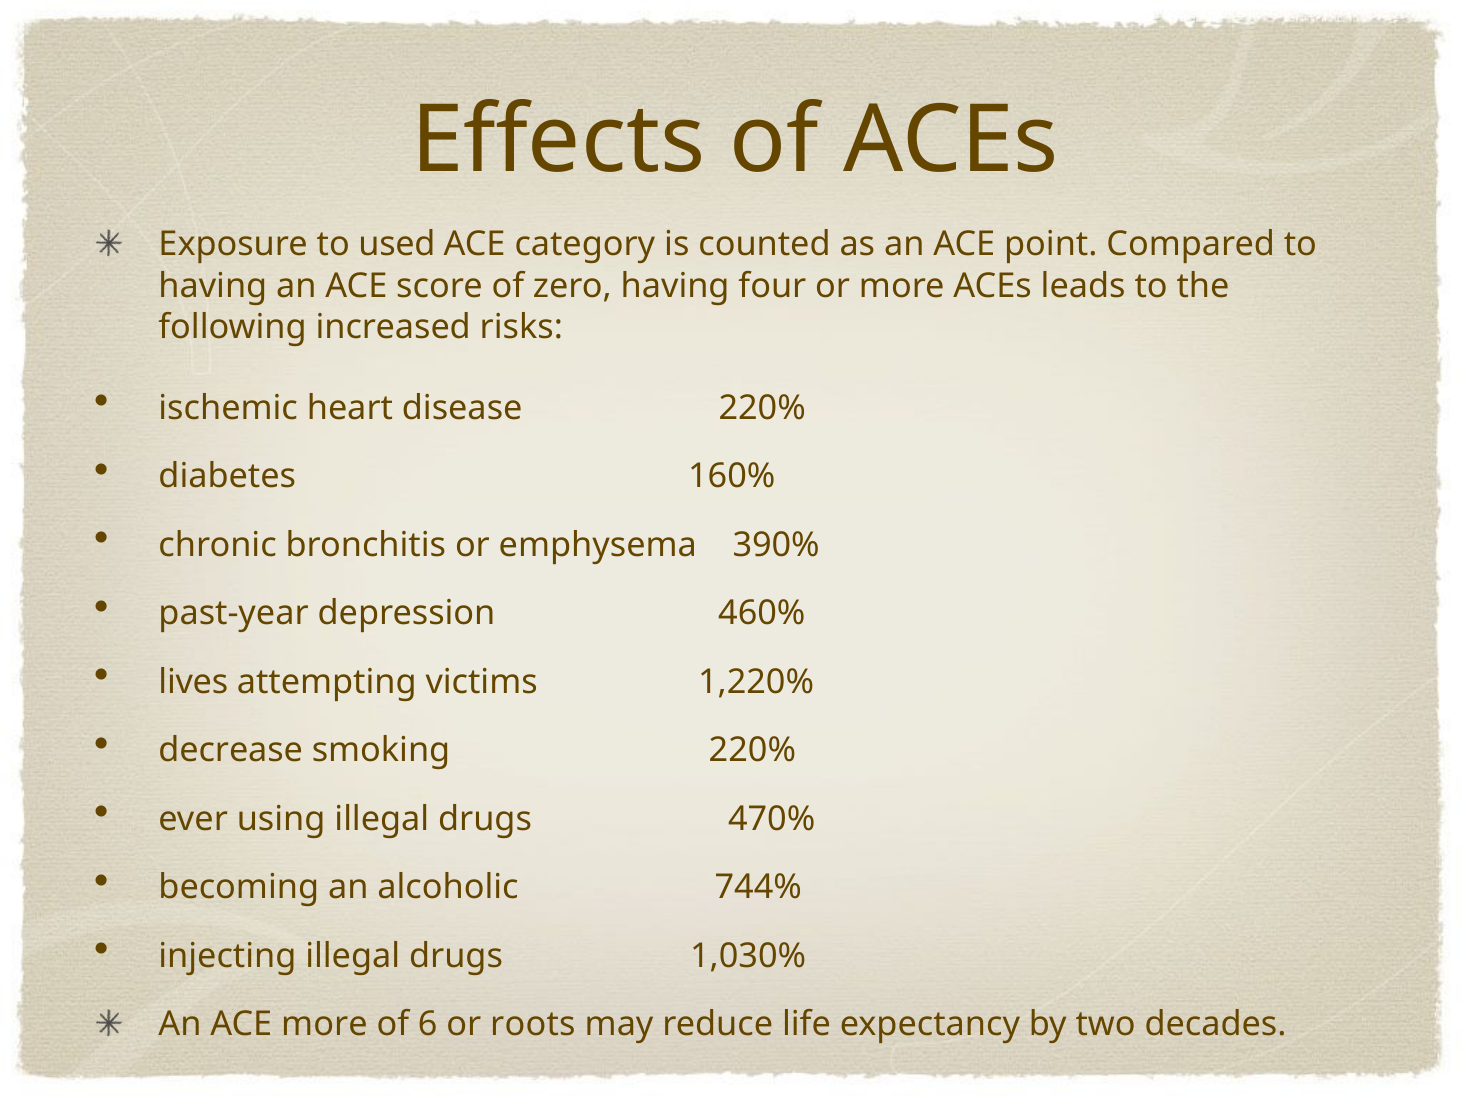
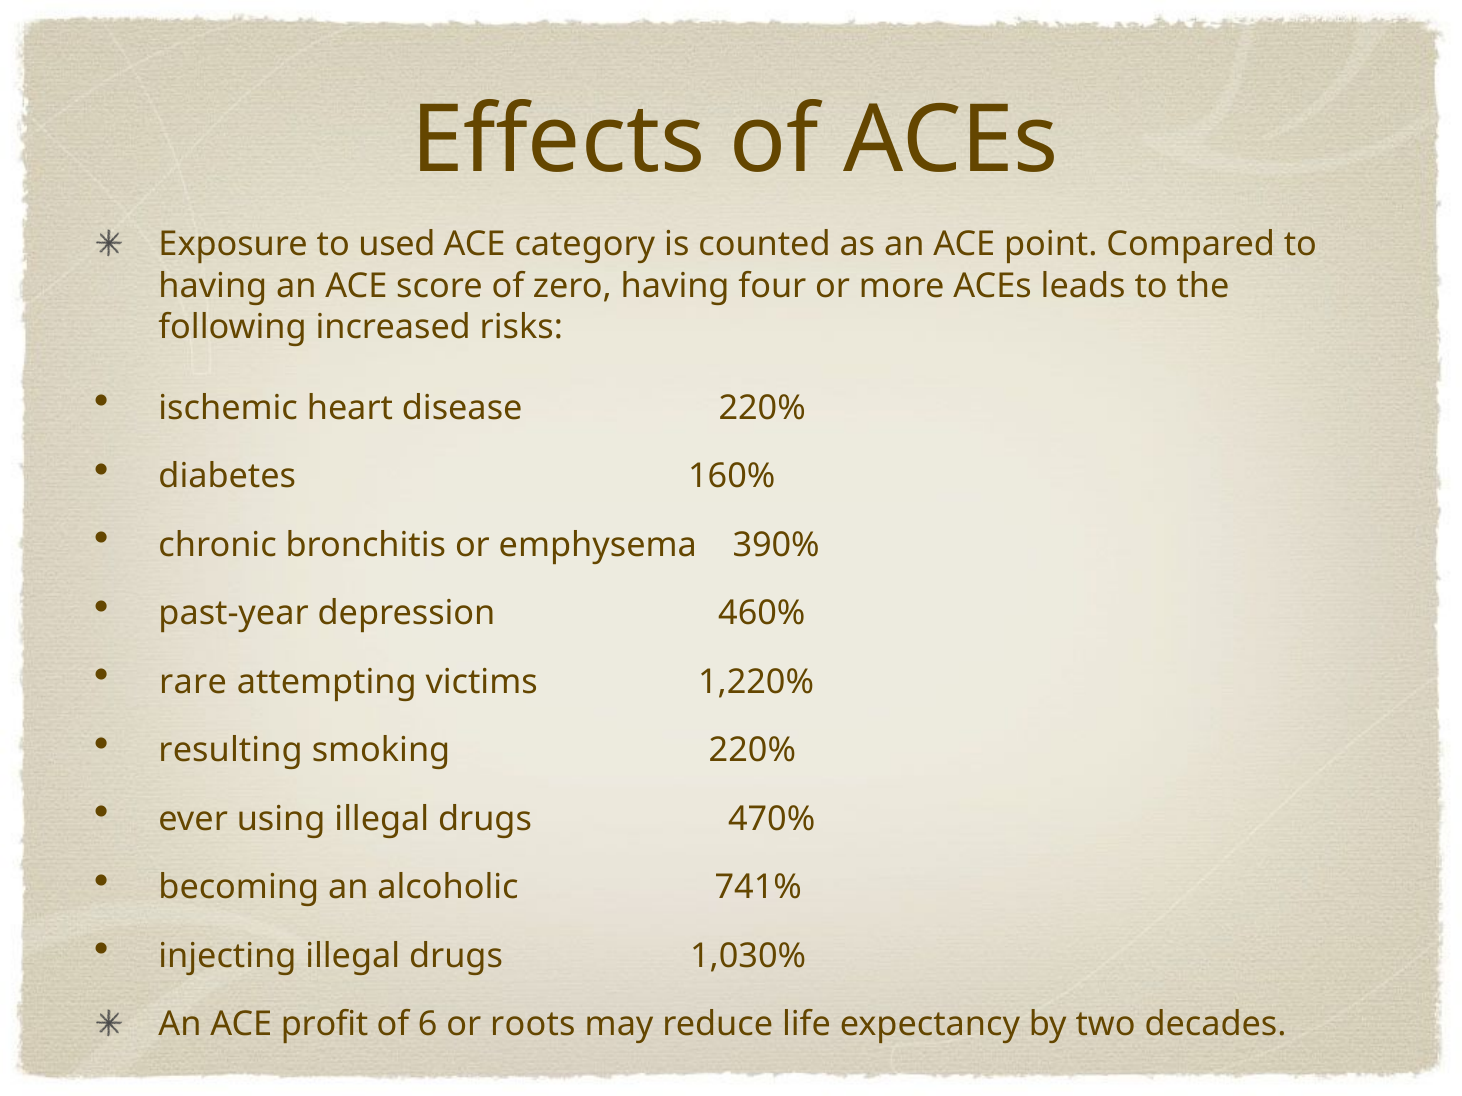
lives: lives -> rare
decrease: decrease -> resulting
744%: 744% -> 741%
ACE more: more -> profit
